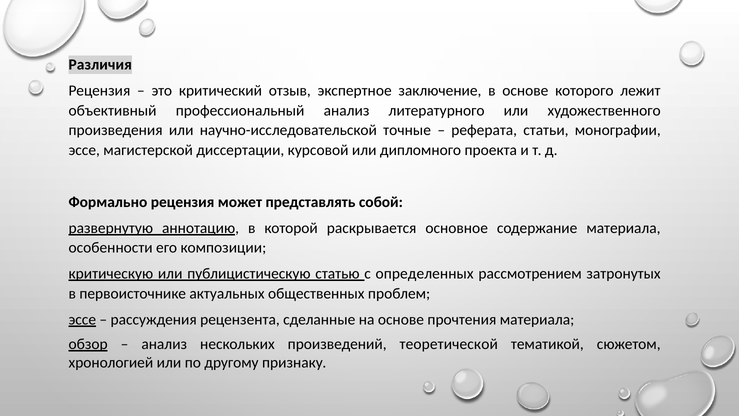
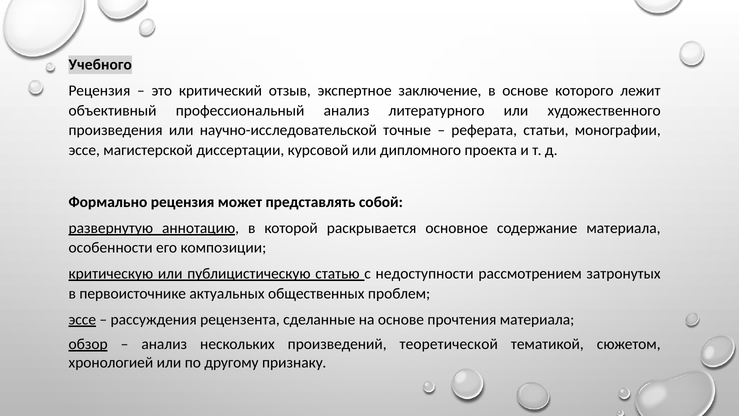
Различия: Различия -> Учебного
определенных: определенных -> недоступности
